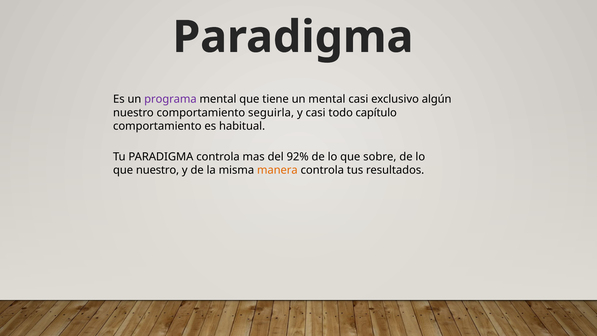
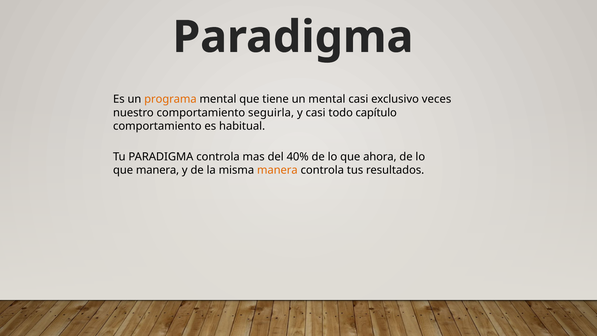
programa colour: purple -> orange
algún: algún -> veces
92%: 92% -> 40%
sobre: sobre -> ahora
que nuestro: nuestro -> manera
